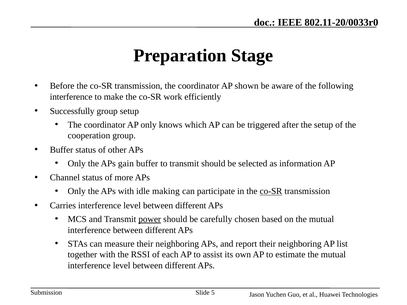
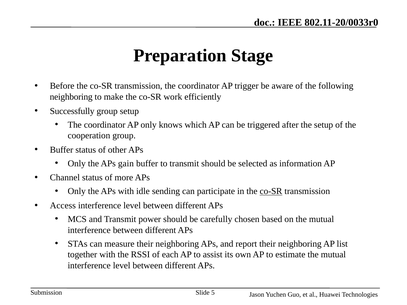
shown: shown -> trigger
interference at (71, 97): interference -> neighboring
making: making -> sending
Carries: Carries -> Access
power underline: present -> none
